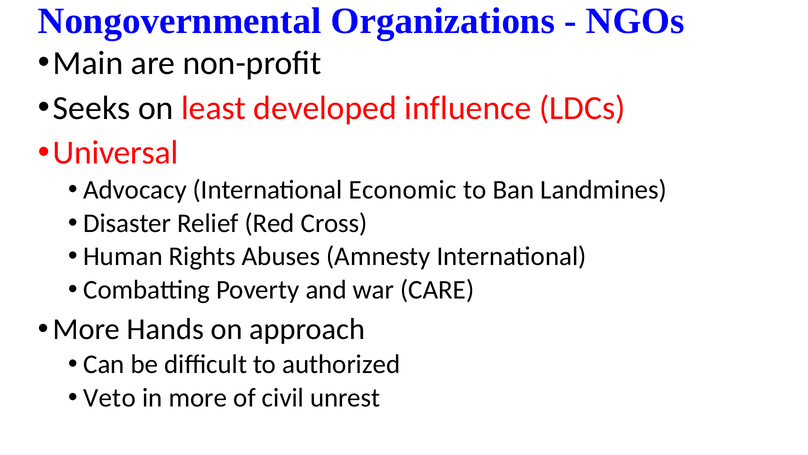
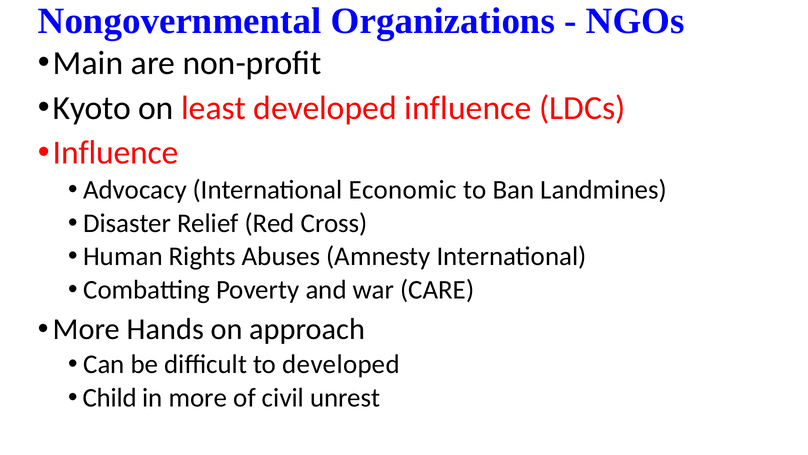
Seeks: Seeks -> Kyoto
Universal at (116, 153): Universal -> Influence
to authorized: authorized -> developed
Veto: Veto -> Child
